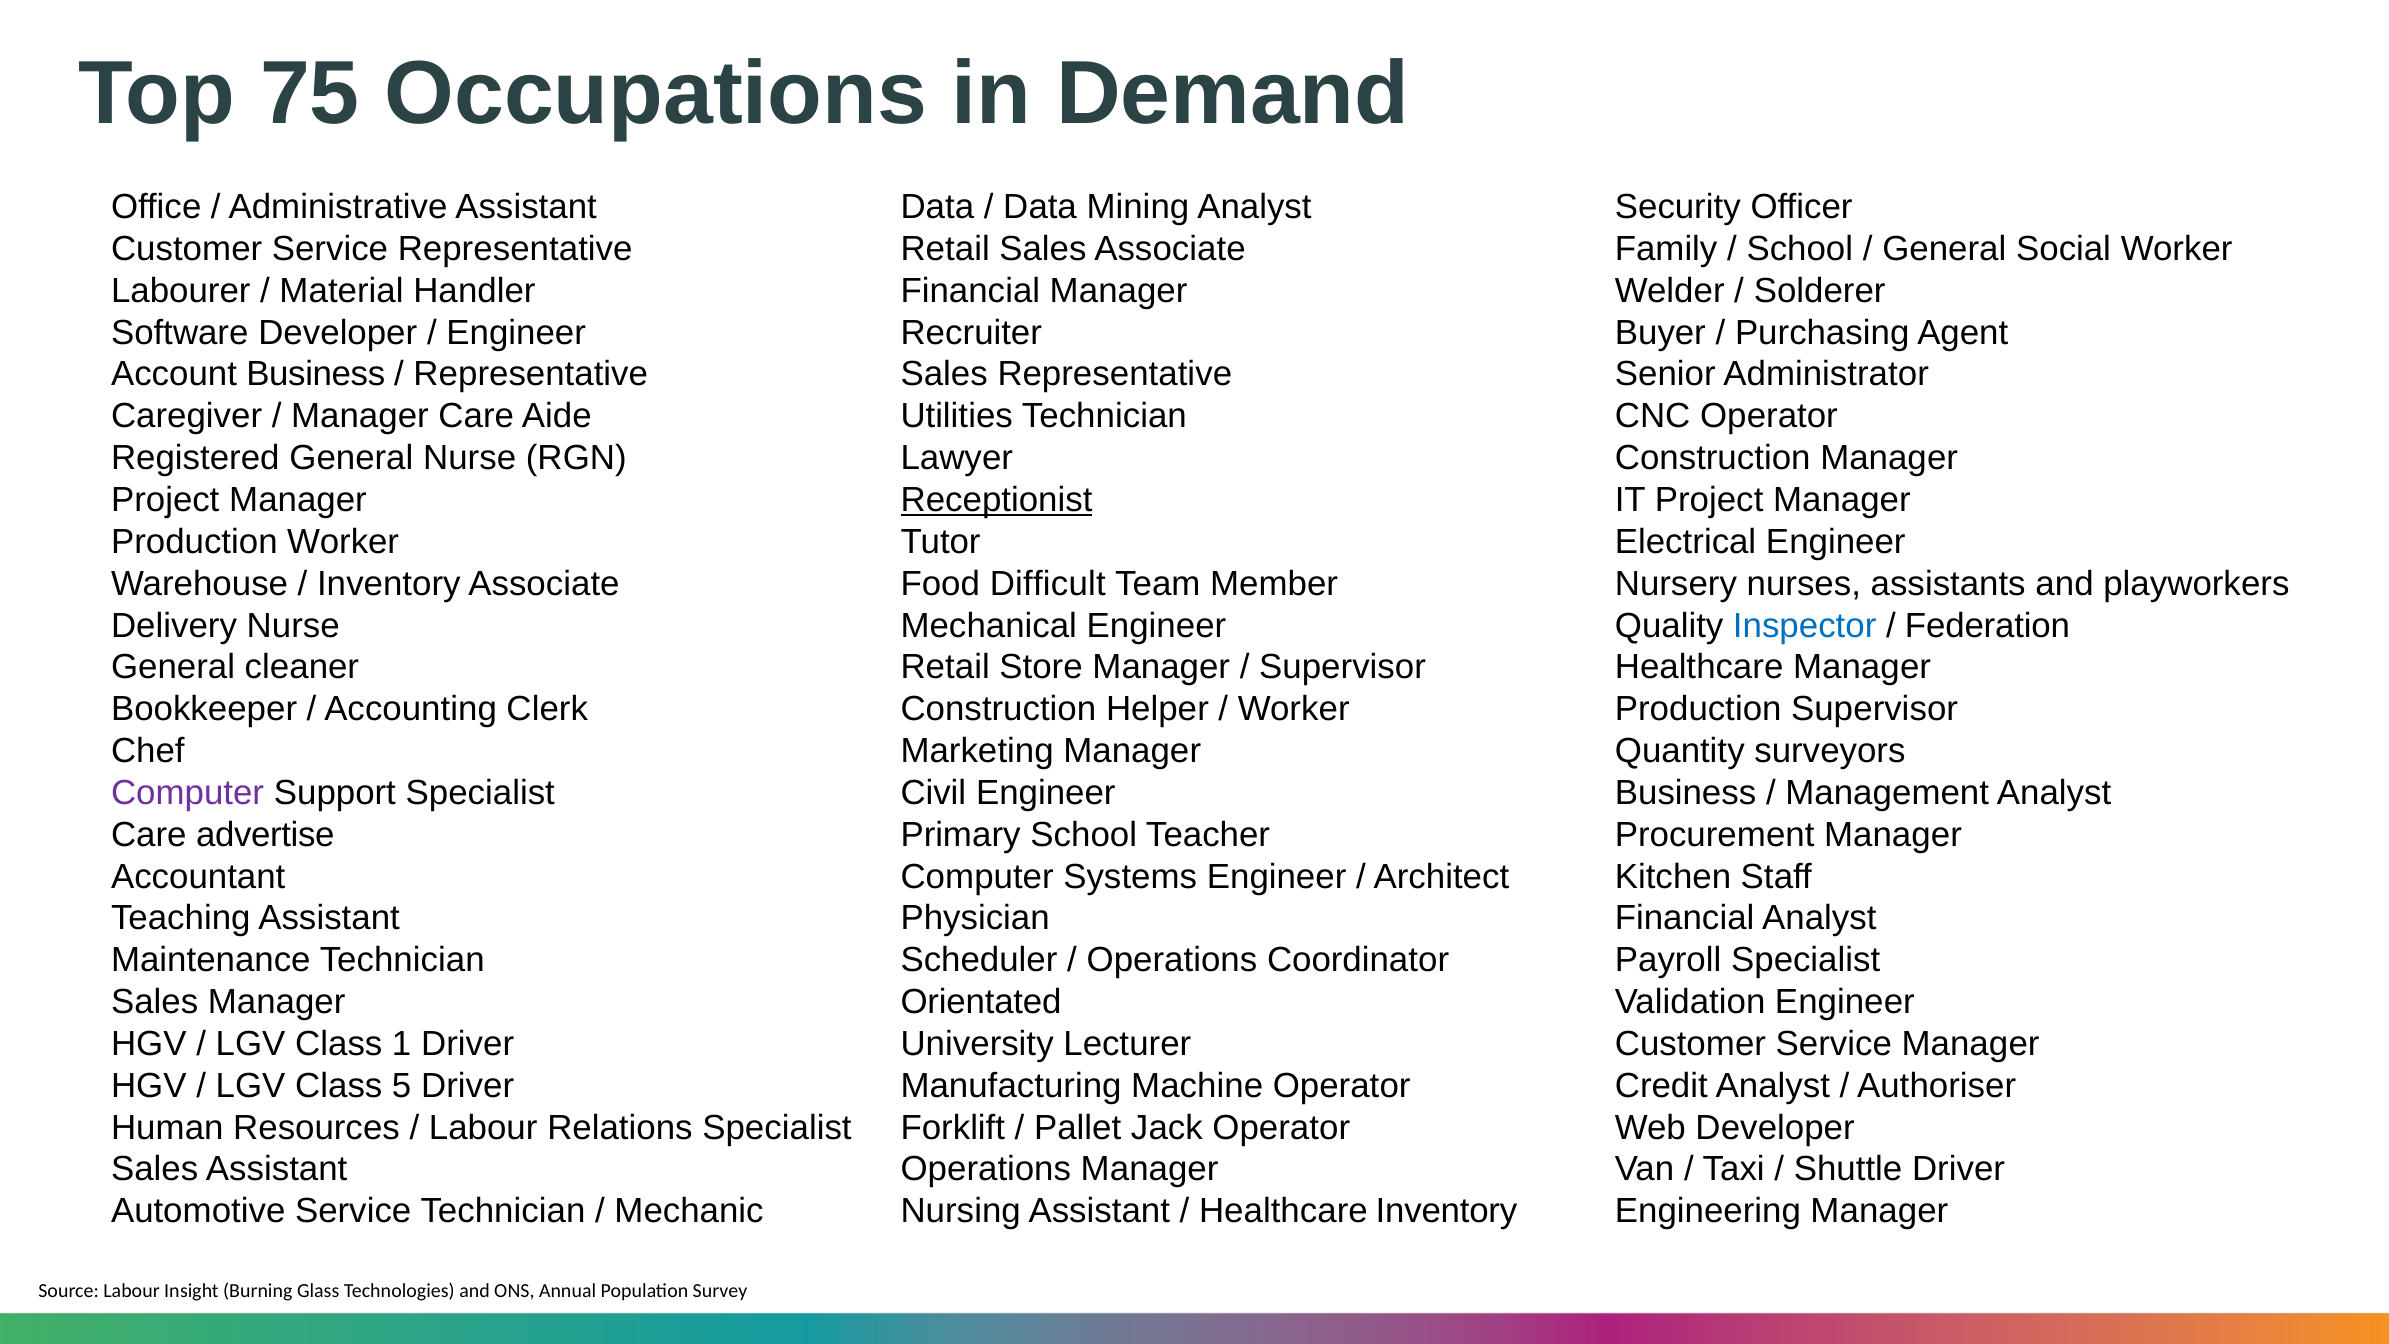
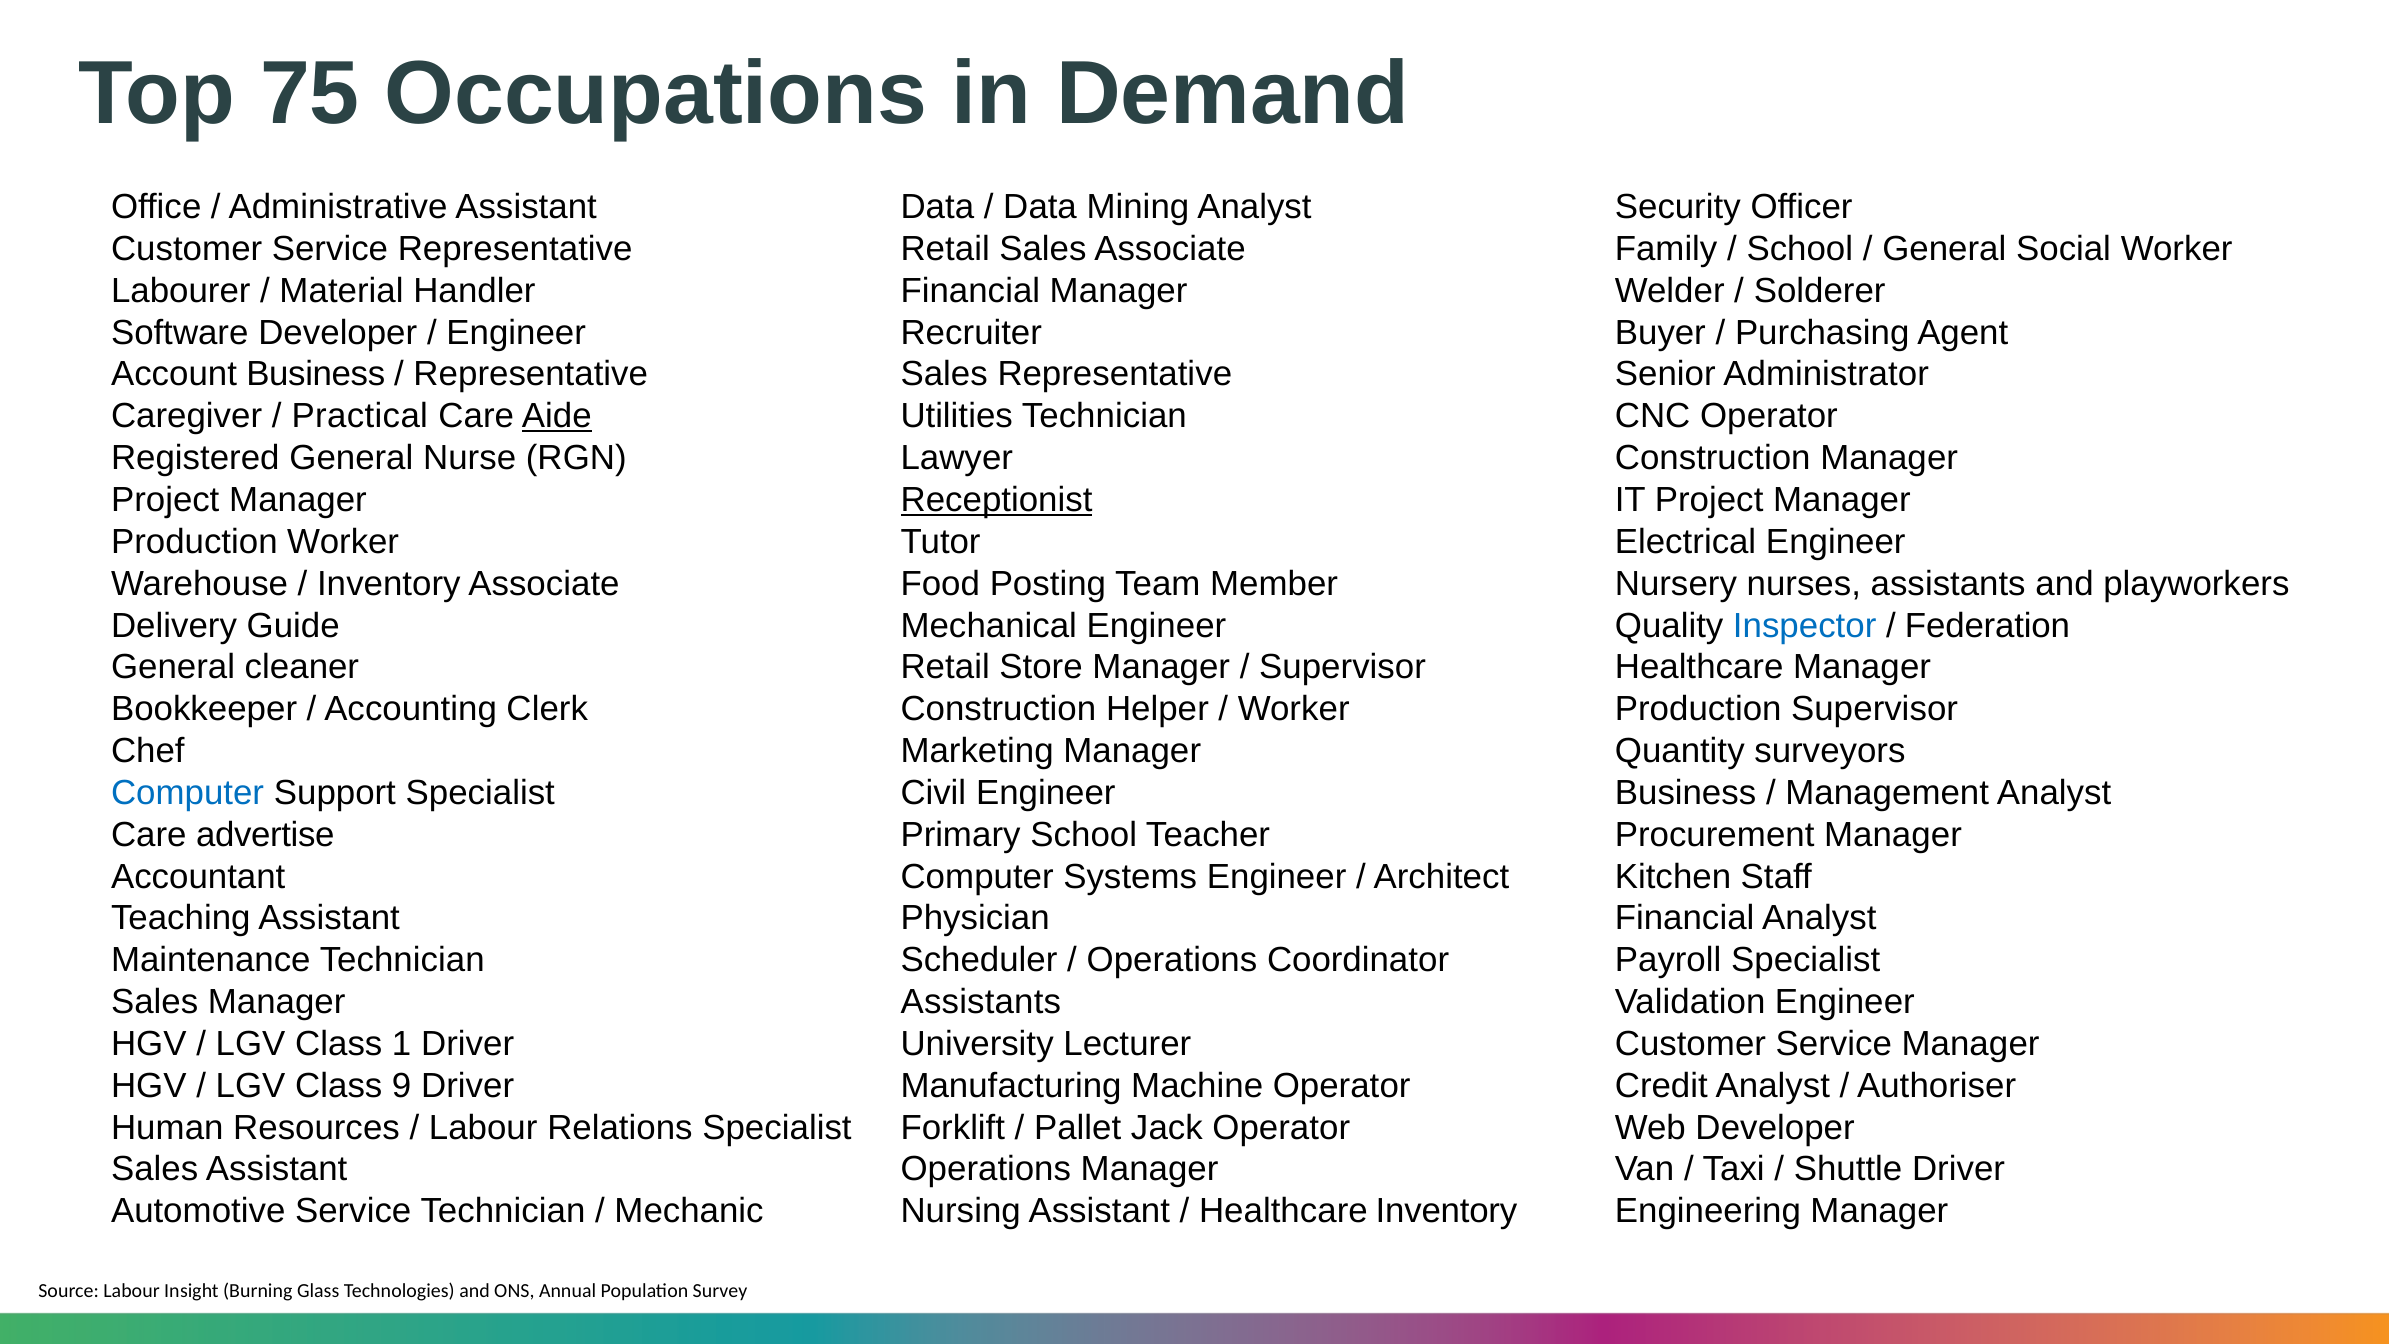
Manager at (360, 416): Manager -> Practical
Aide underline: none -> present
Difficult: Difficult -> Posting
Delivery Nurse: Nurse -> Guide
Computer at (188, 793) colour: purple -> blue
Orientated at (981, 1002): Orientated -> Assistants
5: 5 -> 9
